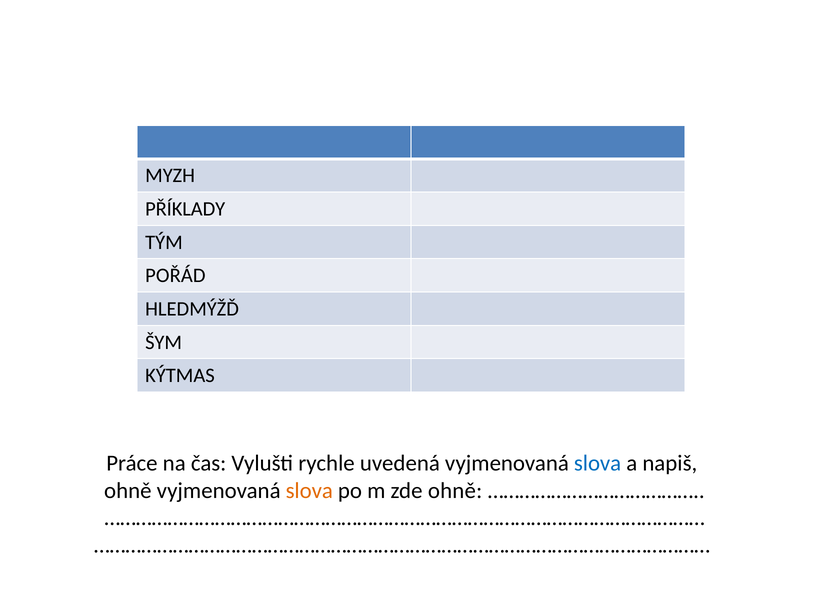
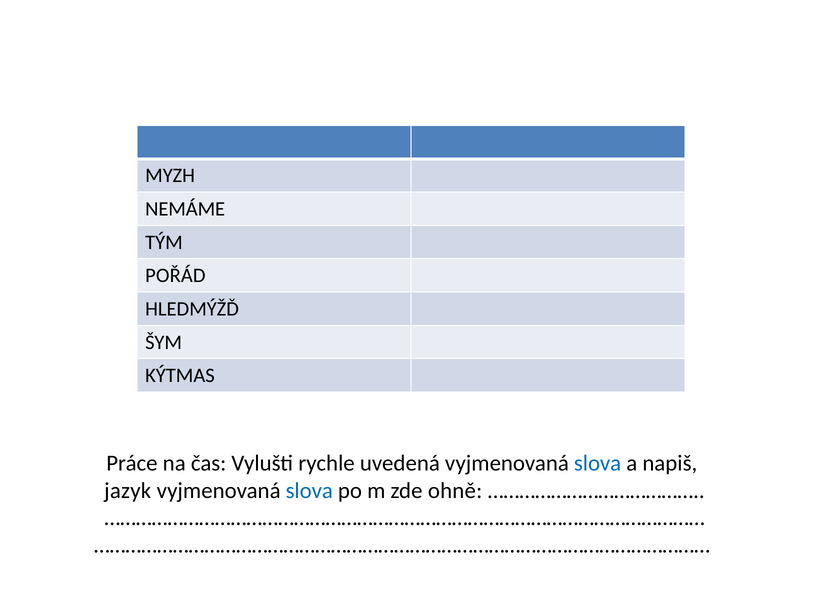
PŘÍKLADY: PŘÍKLADY -> NEMÁME
ohně at (128, 491): ohně -> jazyk
slova at (309, 491) colour: orange -> blue
